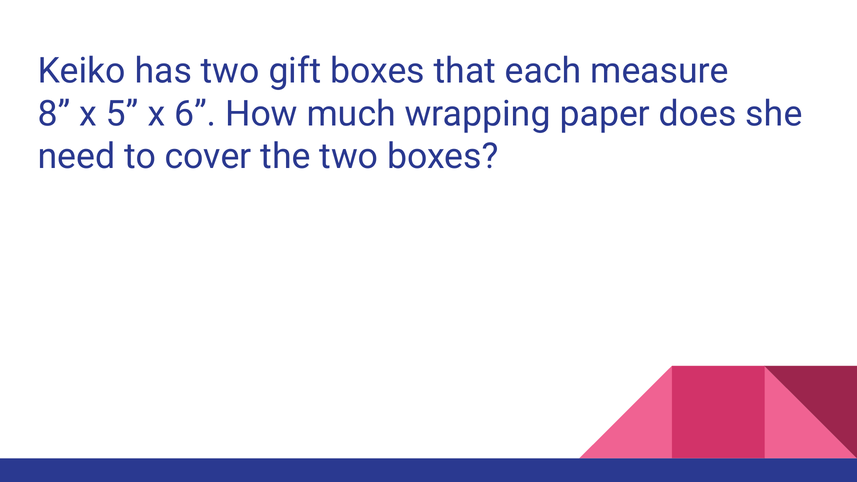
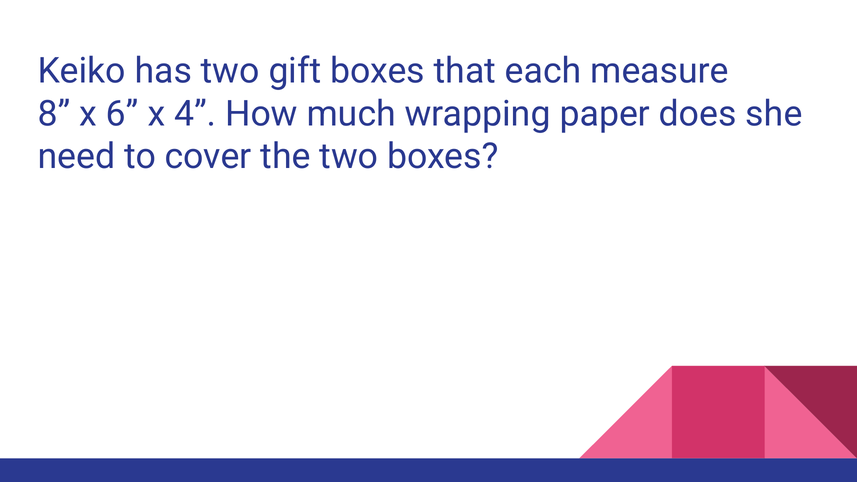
5: 5 -> 6
6: 6 -> 4
